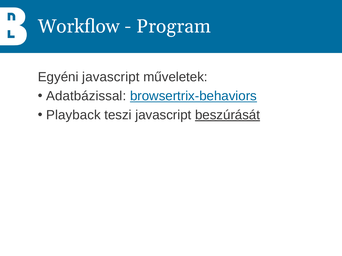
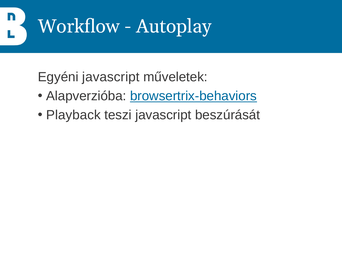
Program: Program -> Autoplay
Adatbázissal: Adatbázissal -> Alapverzióba
beszúrását underline: present -> none
